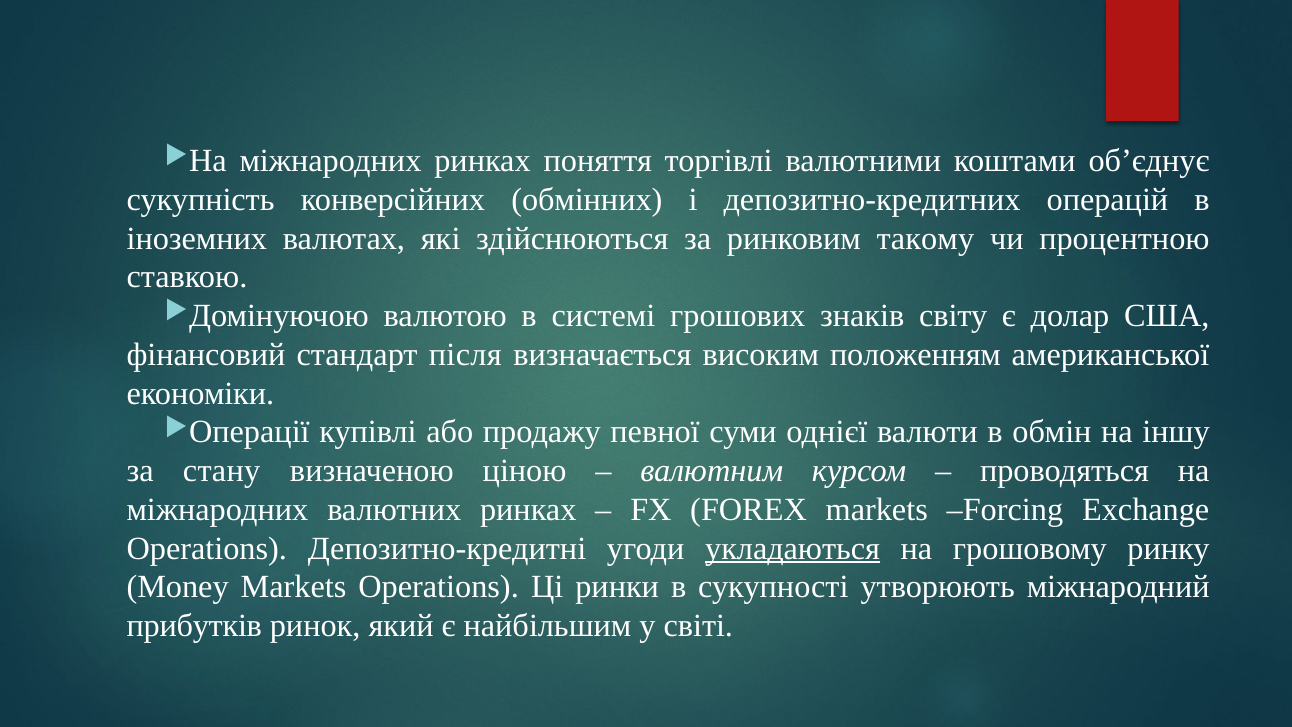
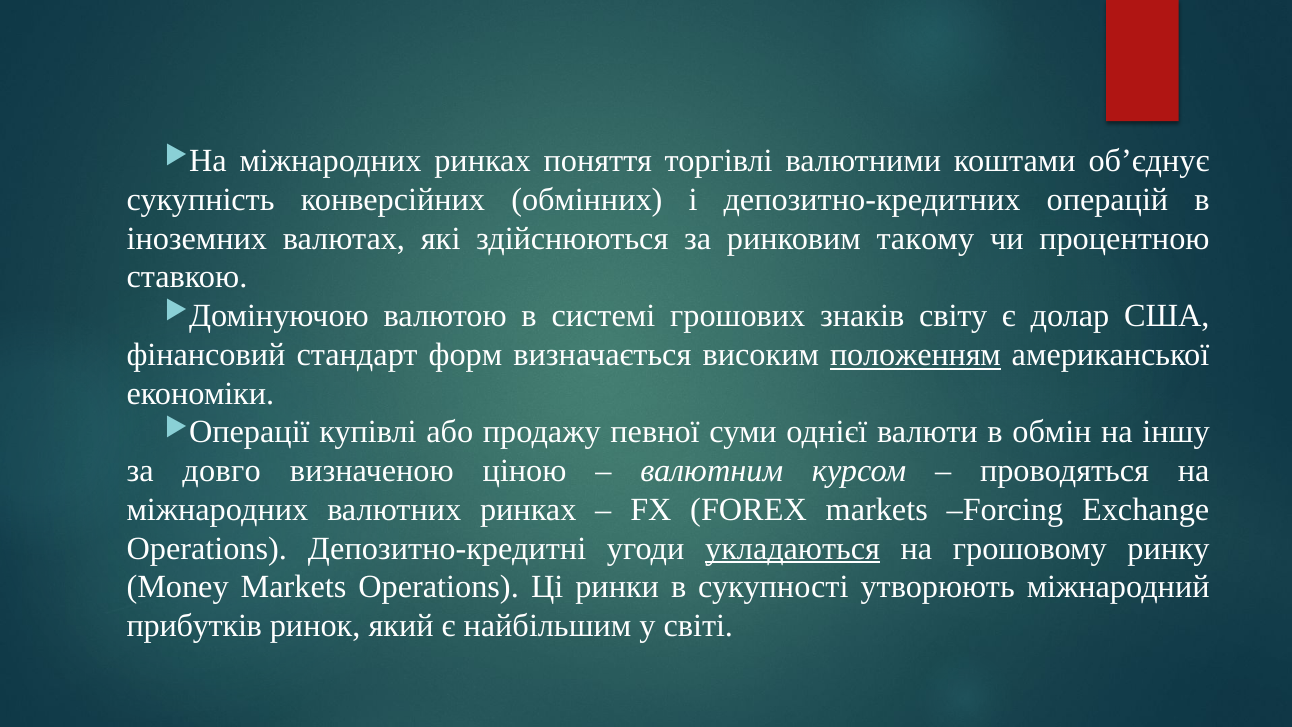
після: після -> форм
положенням underline: none -> present
стану: стану -> довго
